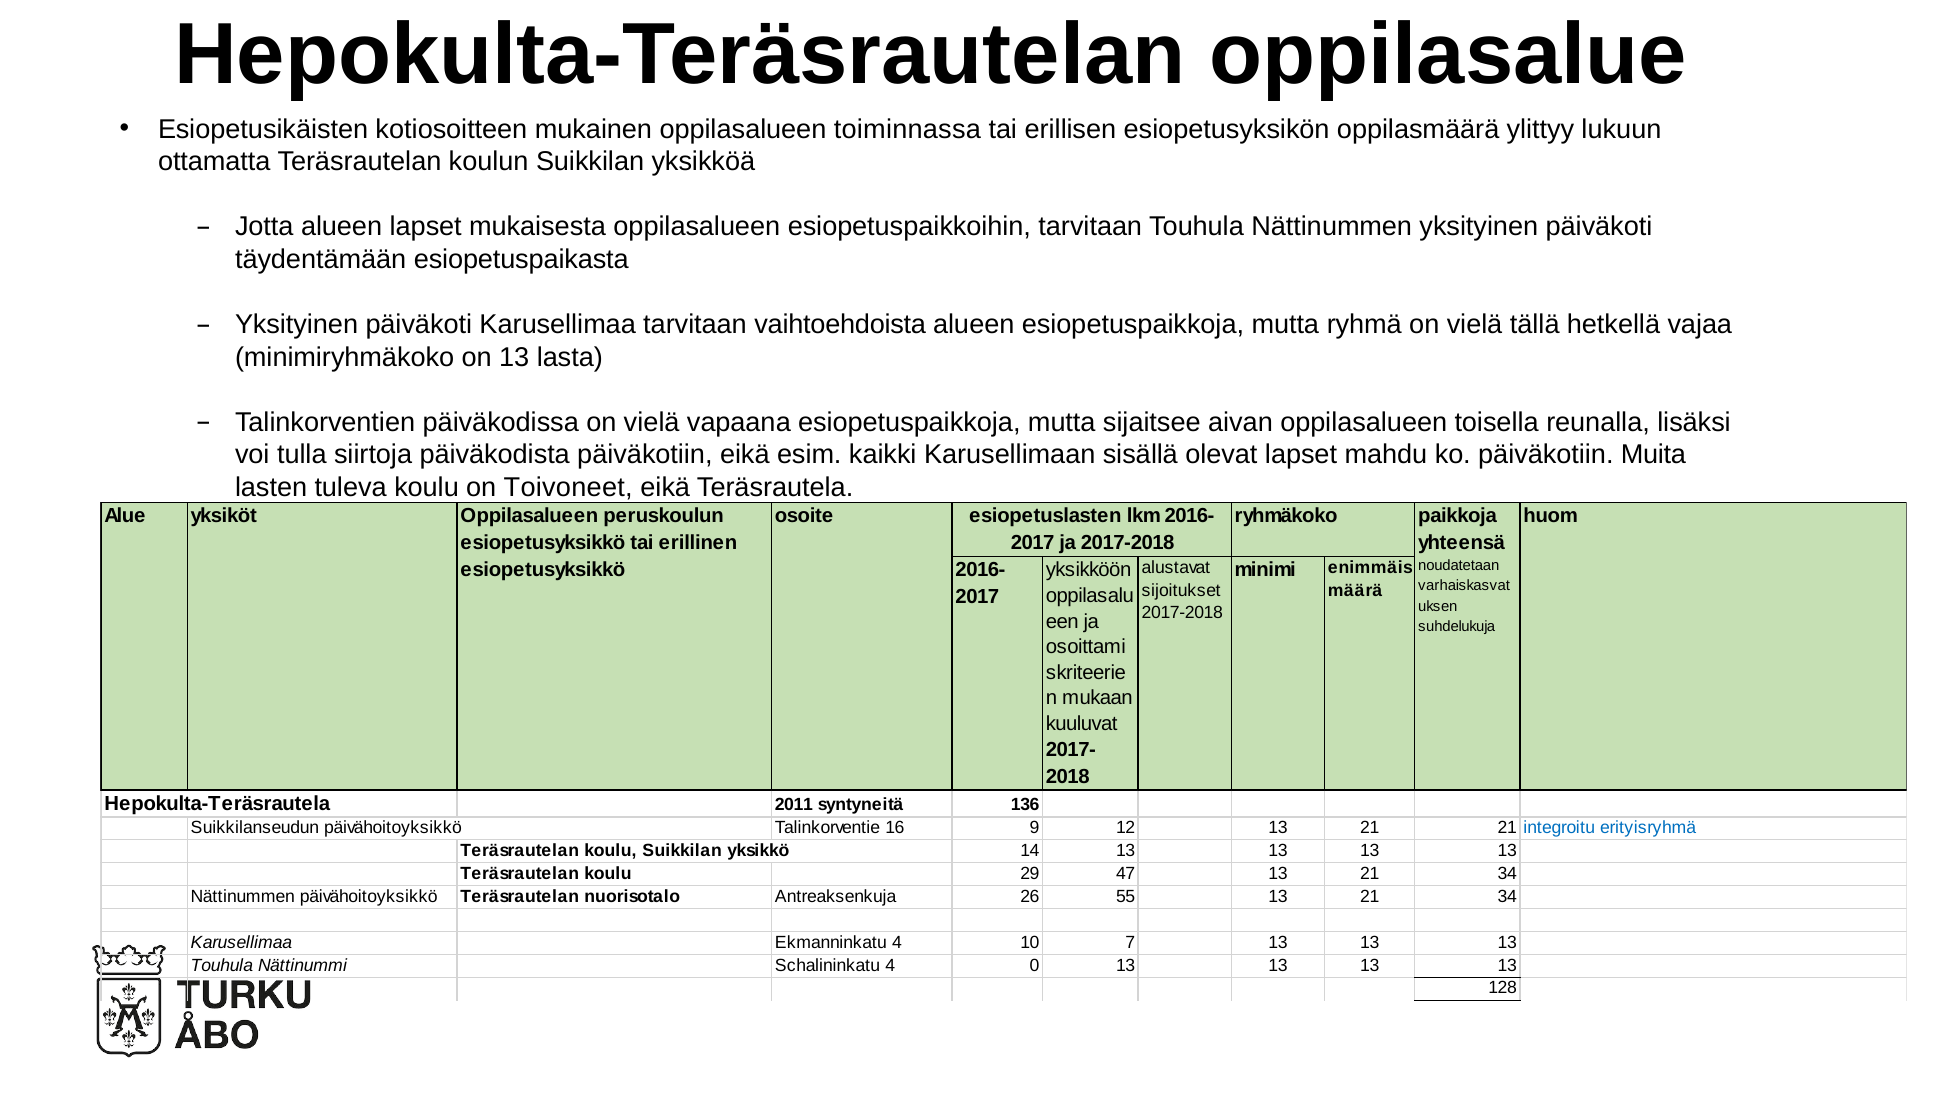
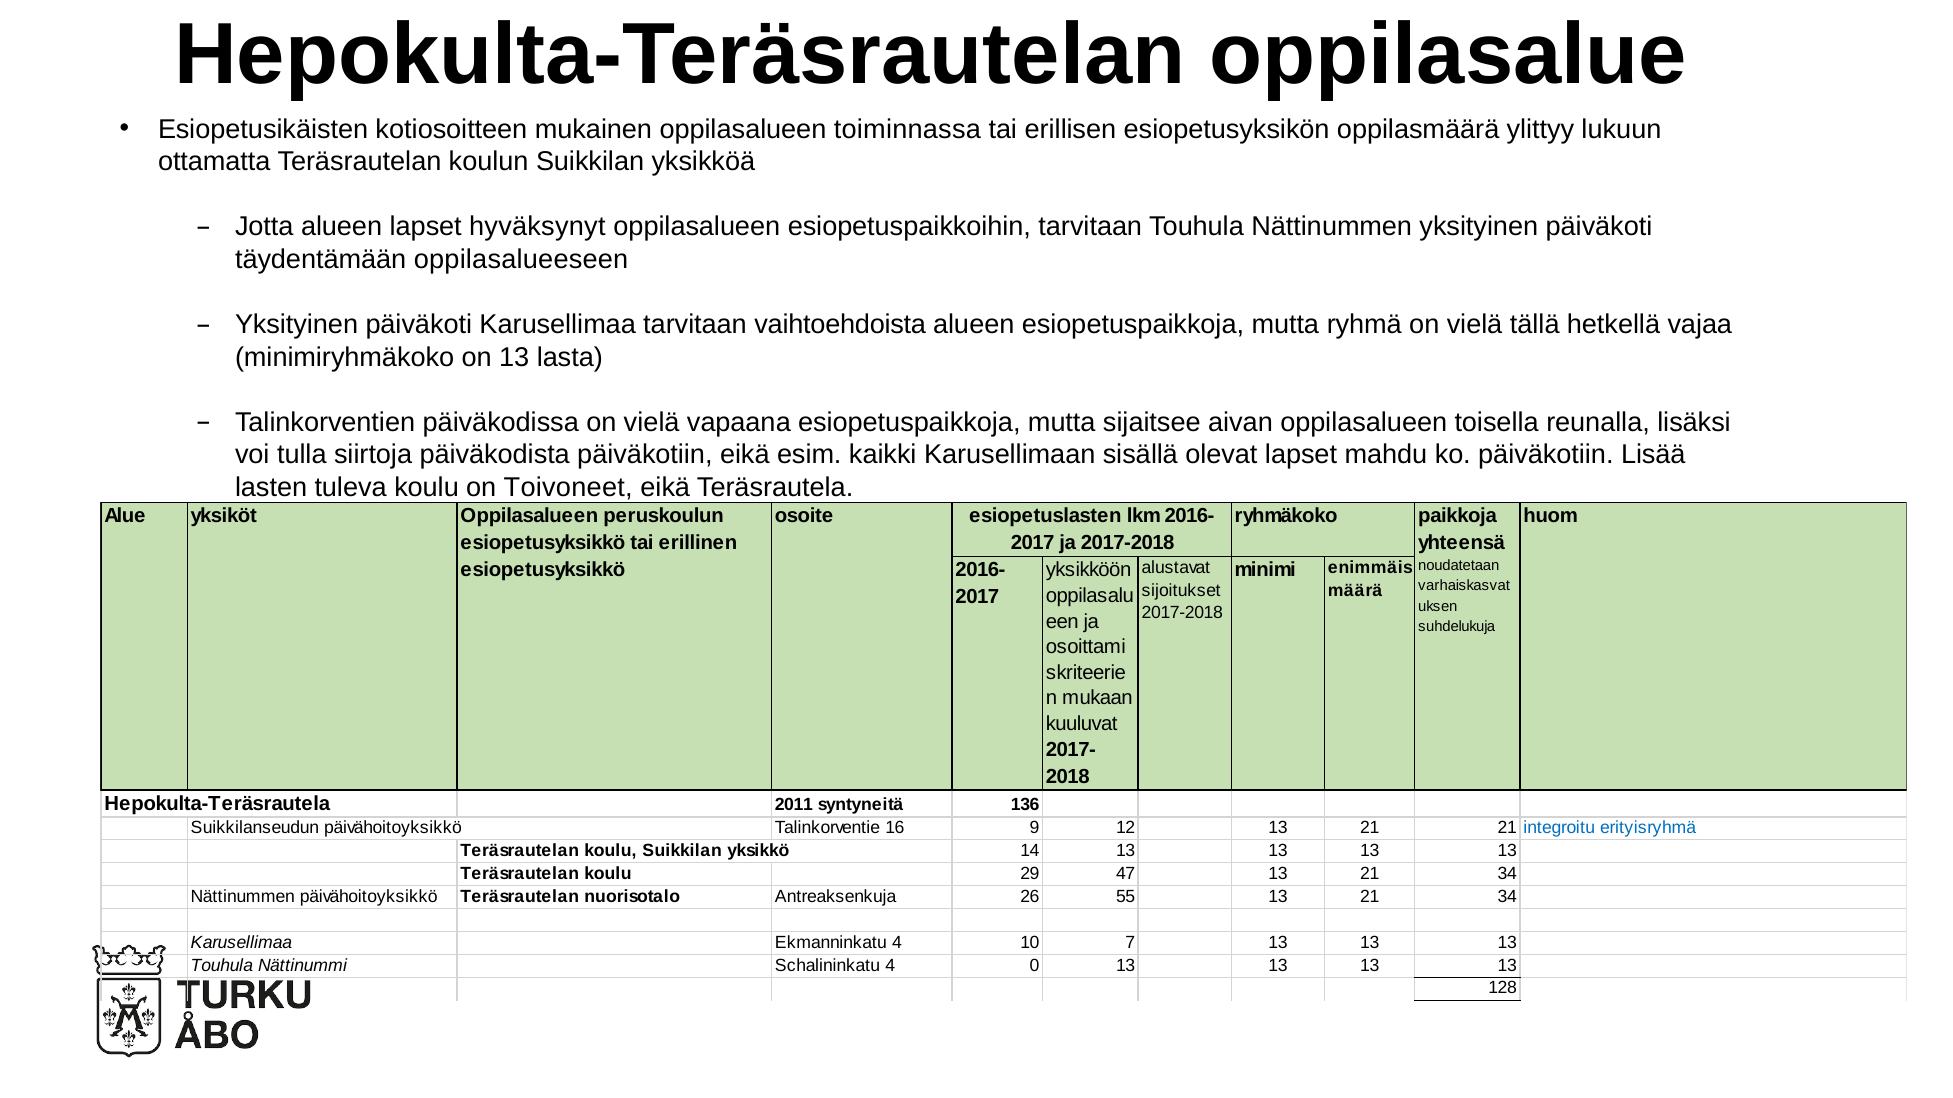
mukaisesta: mukaisesta -> hyväksynyt
esiopetuspaikasta: esiopetuspaikasta -> oppilasalueeseen
Muita: Muita -> Lisää
